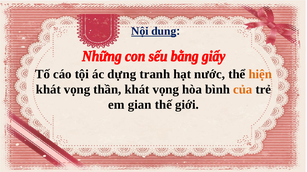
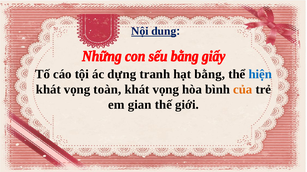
nước: nước -> bằng
hiện colour: orange -> blue
thần: thần -> toàn
